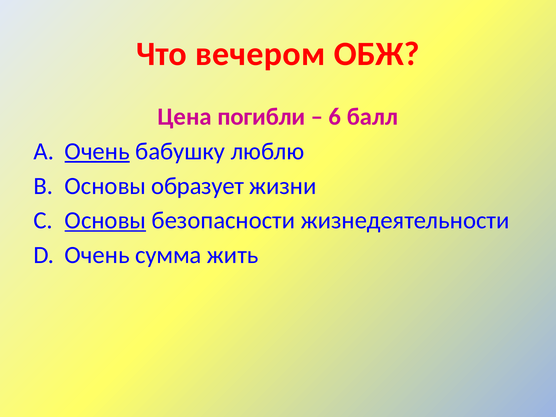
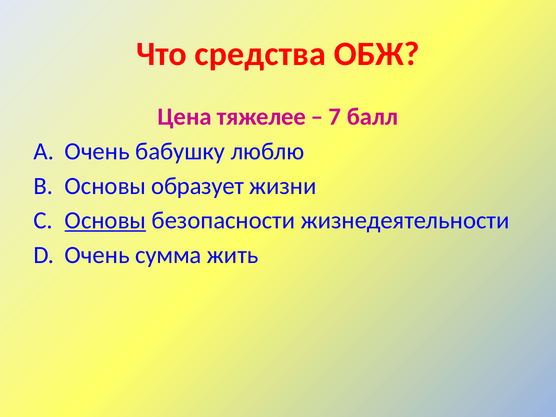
вечером: вечером -> средства
погибли: погибли -> тяжелее
6: 6 -> 7
Очень at (97, 151) underline: present -> none
